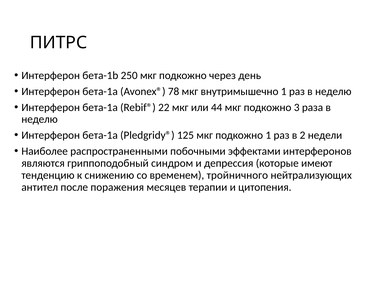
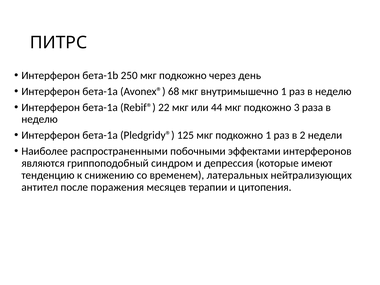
78: 78 -> 68
тройничного: тройничного -> латеральных
